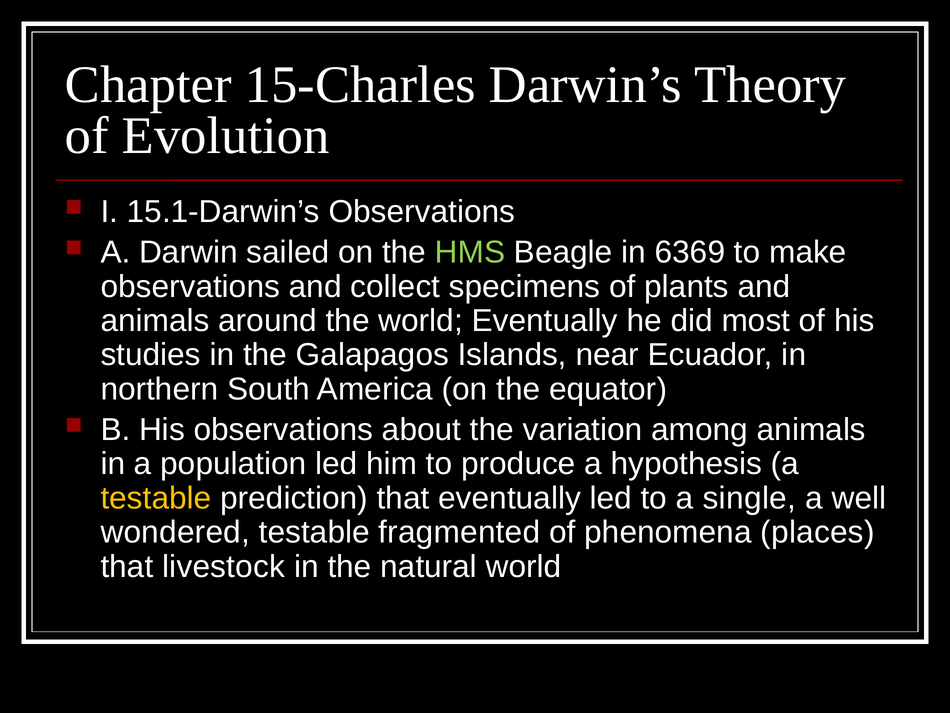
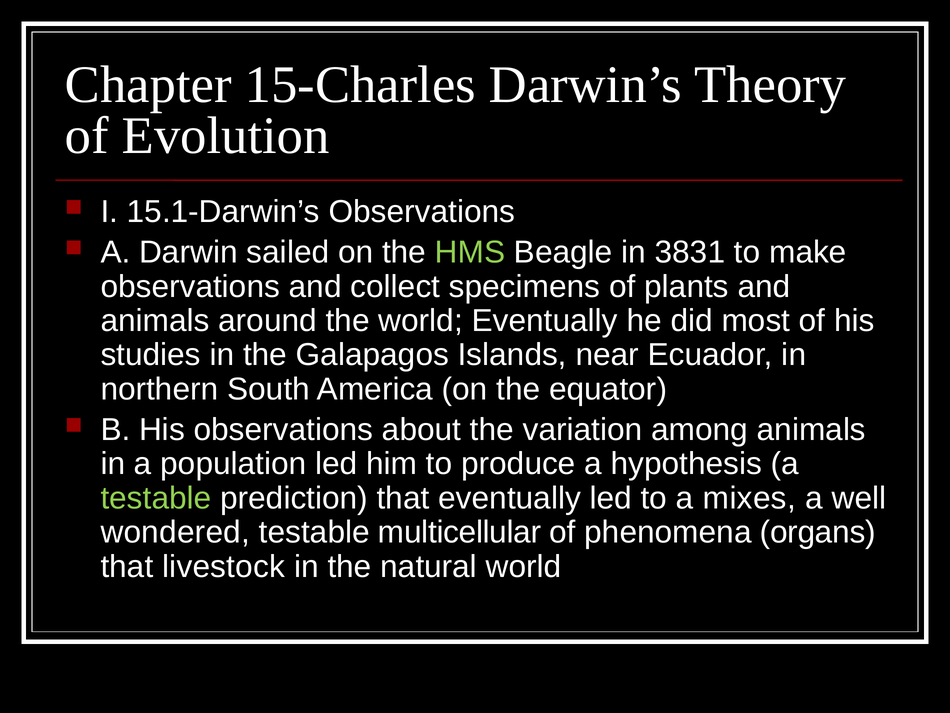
6369: 6369 -> 3831
testable at (156, 498) colour: yellow -> light green
single: single -> mixes
fragmented: fragmented -> multicellular
places: places -> organs
